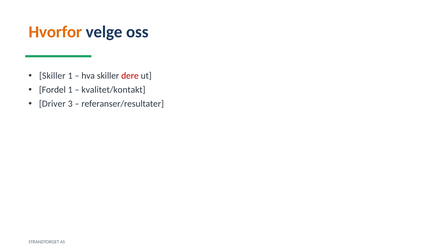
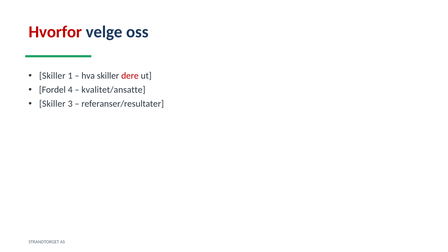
Hvorfor colour: orange -> red
Fordel 1: 1 -> 4
kvalitet/kontakt: kvalitet/kontakt -> kvalitet/ansatte
Driver at (52, 104): Driver -> Skiller
